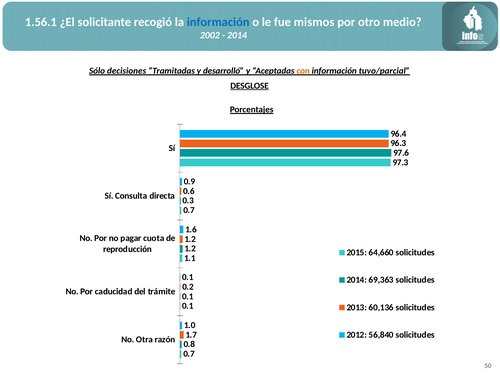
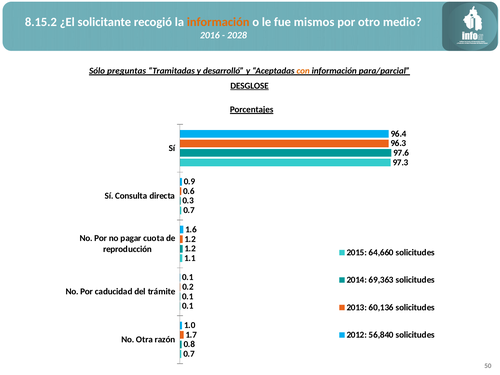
1.56.1: 1.56.1 -> 8.15.2
información at (218, 22) colour: blue -> orange
2002: 2002 -> 2016
2014 at (237, 35): 2014 -> 2028
decisiones: decisiones -> preguntas
tuvo/parcial: tuvo/parcial -> para/parcial
